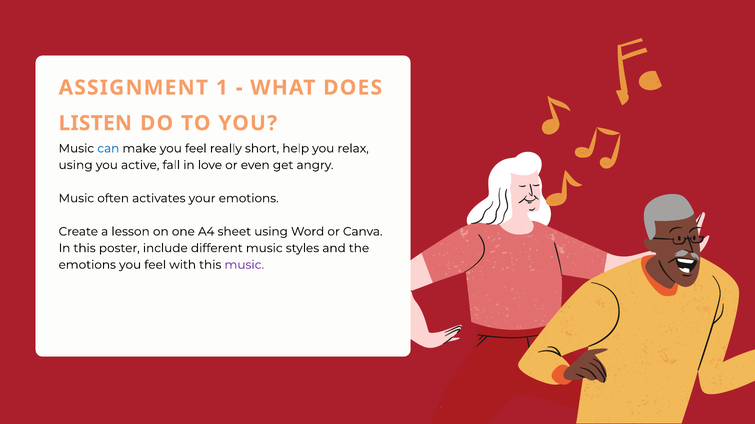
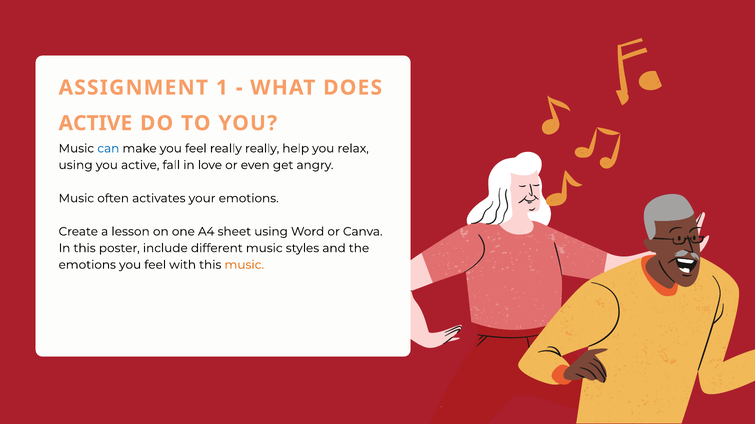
LISTEN at (95, 123): LISTEN -> ACTIVE
really short: short -> really
music at (244, 265) colour: purple -> orange
